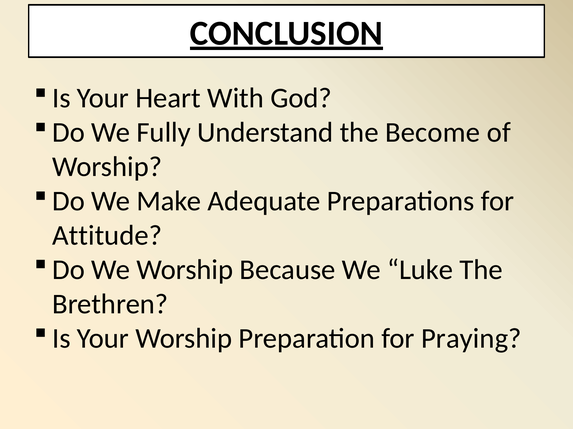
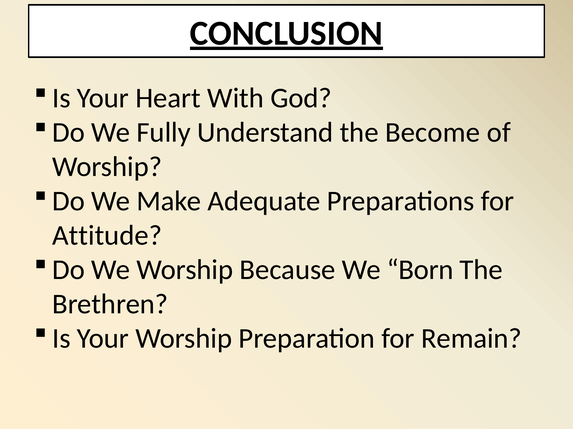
Luke: Luke -> Born
Praying: Praying -> Remain
